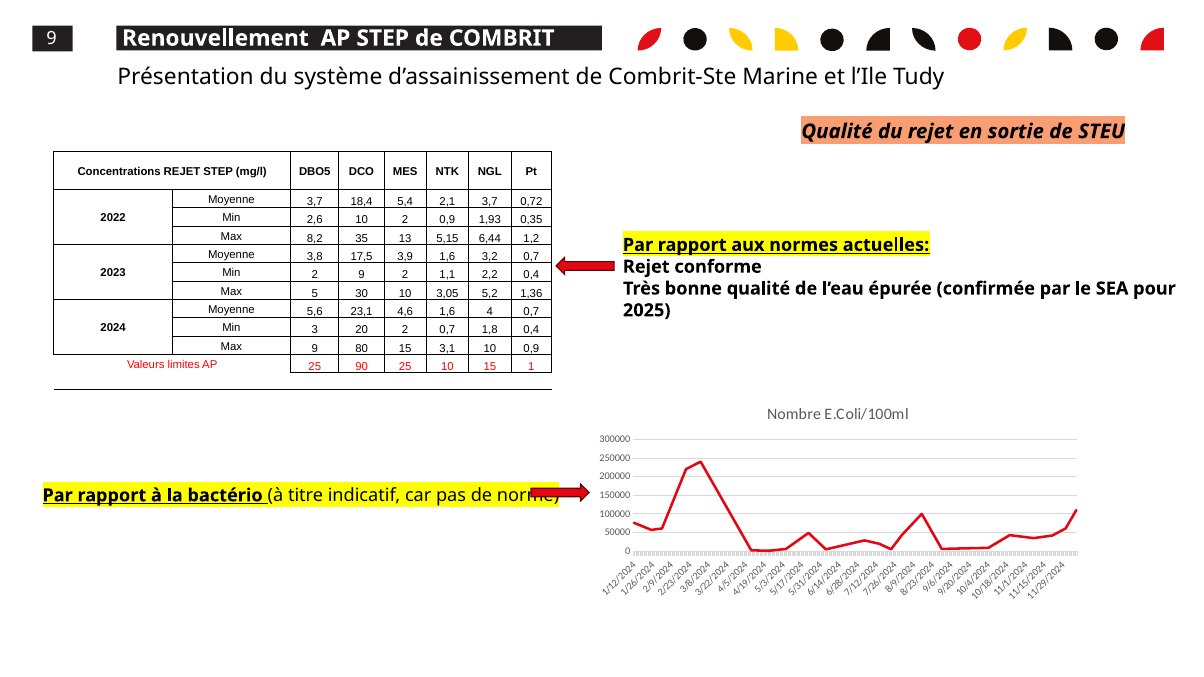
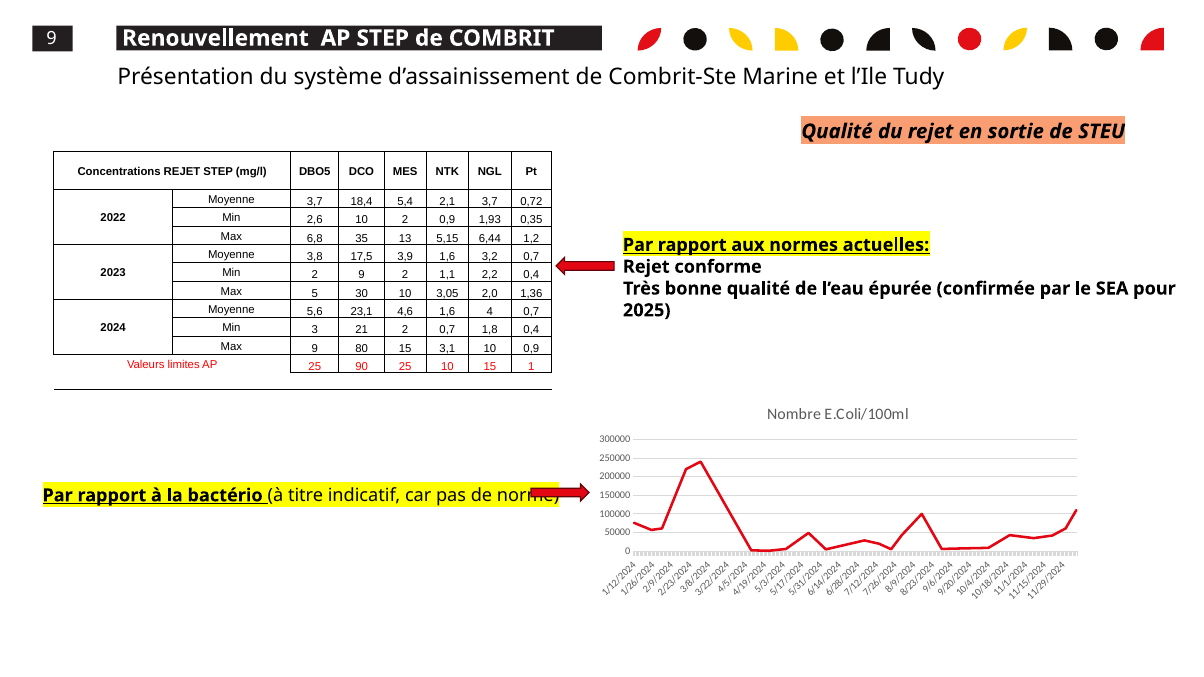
8,2: 8,2 -> 6,8
5,2: 5,2 -> 2,0
20: 20 -> 21
